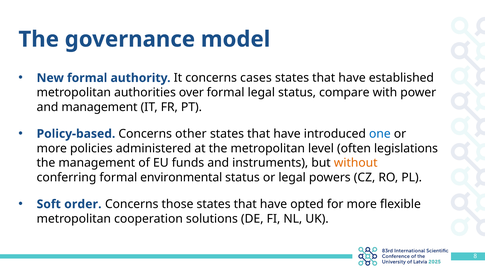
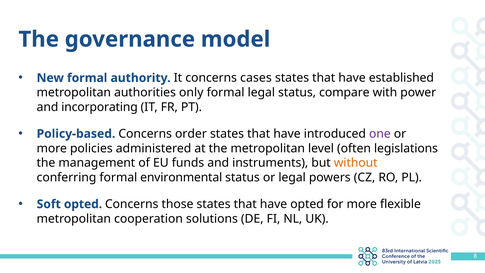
over: over -> only
and management: management -> incorporating
other: other -> order
one colour: blue -> purple
Soft order: order -> opted
